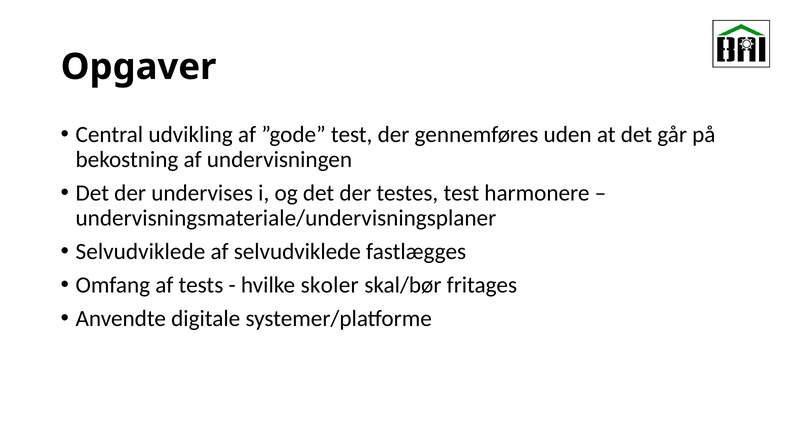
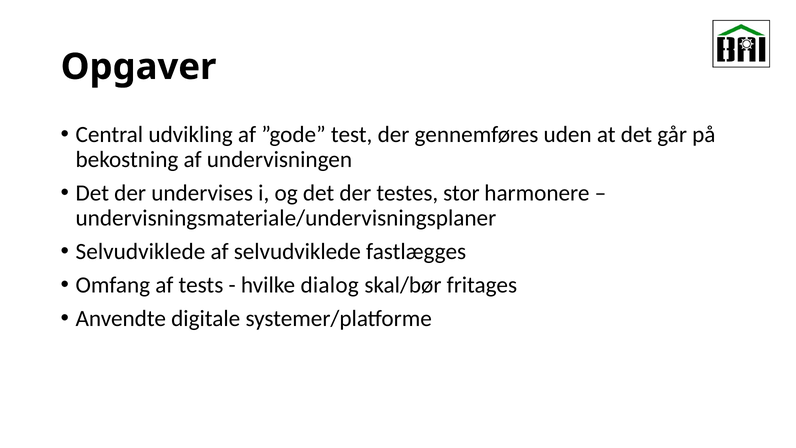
testes test: test -> stor
skoler: skoler -> dialog
